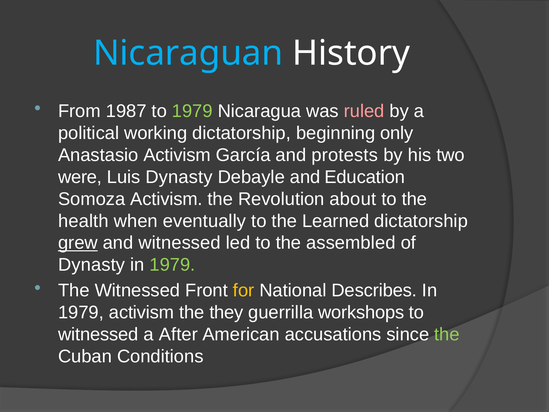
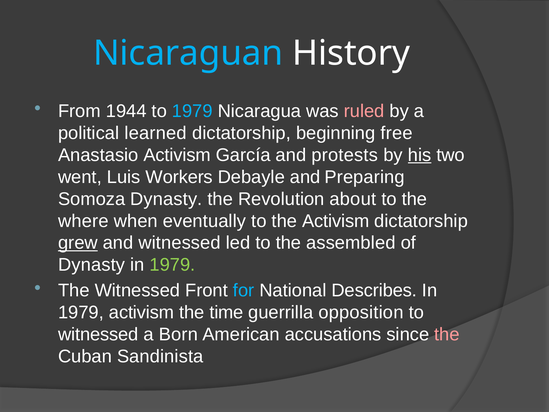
1987: 1987 -> 1944
1979 at (192, 111) colour: light green -> light blue
working: working -> learned
only: only -> free
his underline: none -> present
were: were -> went
Luis Dynasty: Dynasty -> Workers
Education: Education -> Preparing
Somoza Activism: Activism -> Dynasty
health: health -> where
the Learned: Learned -> Activism
for colour: yellow -> light blue
they: they -> time
workshops: workshops -> opposition
After: After -> Born
the at (447, 334) colour: light green -> pink
Conditions: Conditions -> Sandinista
